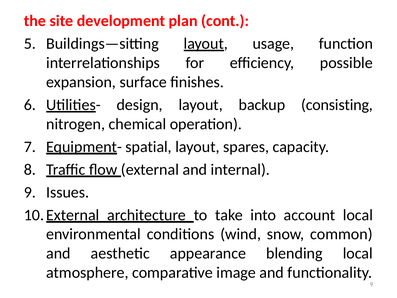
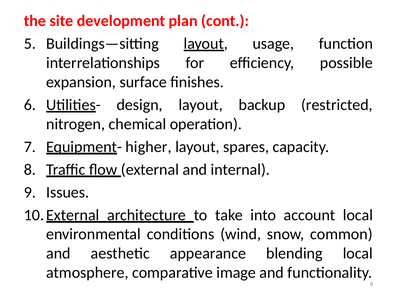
consisting: consisting -> restricted
spatial: spatial -> higher
